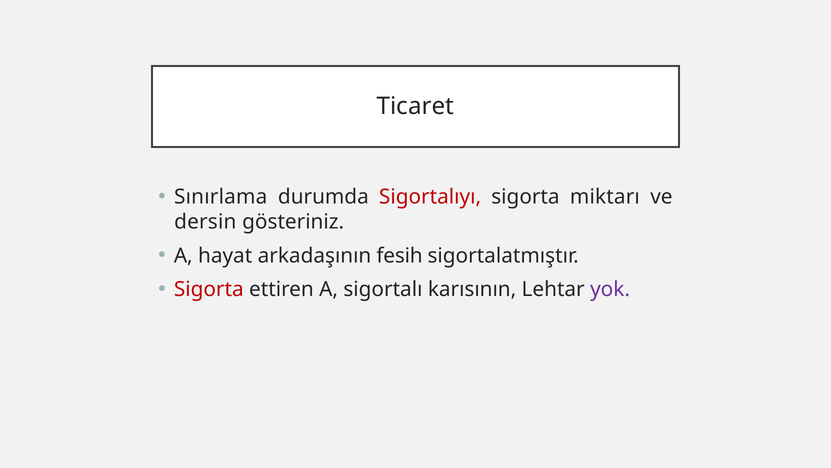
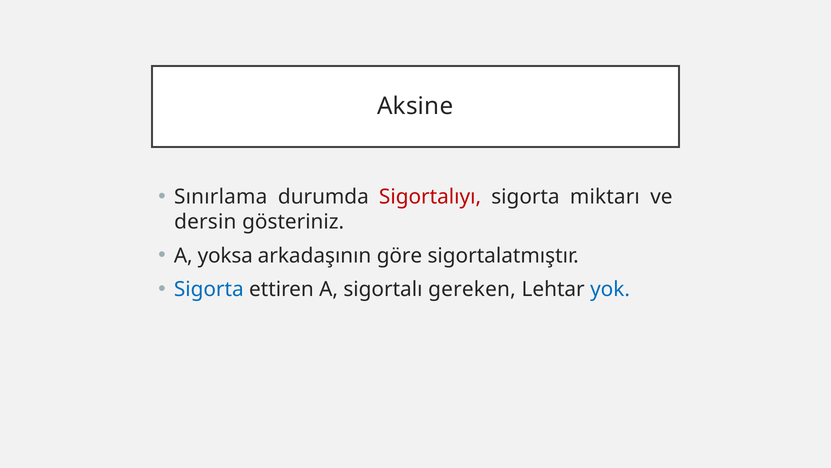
Ticaret: Ticaret -> Aksine
hayat: hayat -> yoksa
fesih: fesih -> göre
Sigorta at (209, 289) colour: red -> blue
karısının: karısının -> gereken
yok colour: purple -> blue
